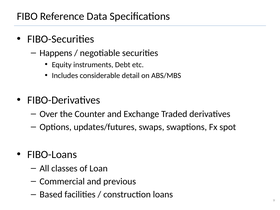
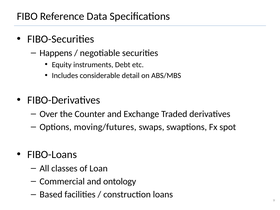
updates/futures: updates/futures -> moving/futures
previous: previous -> ontology
